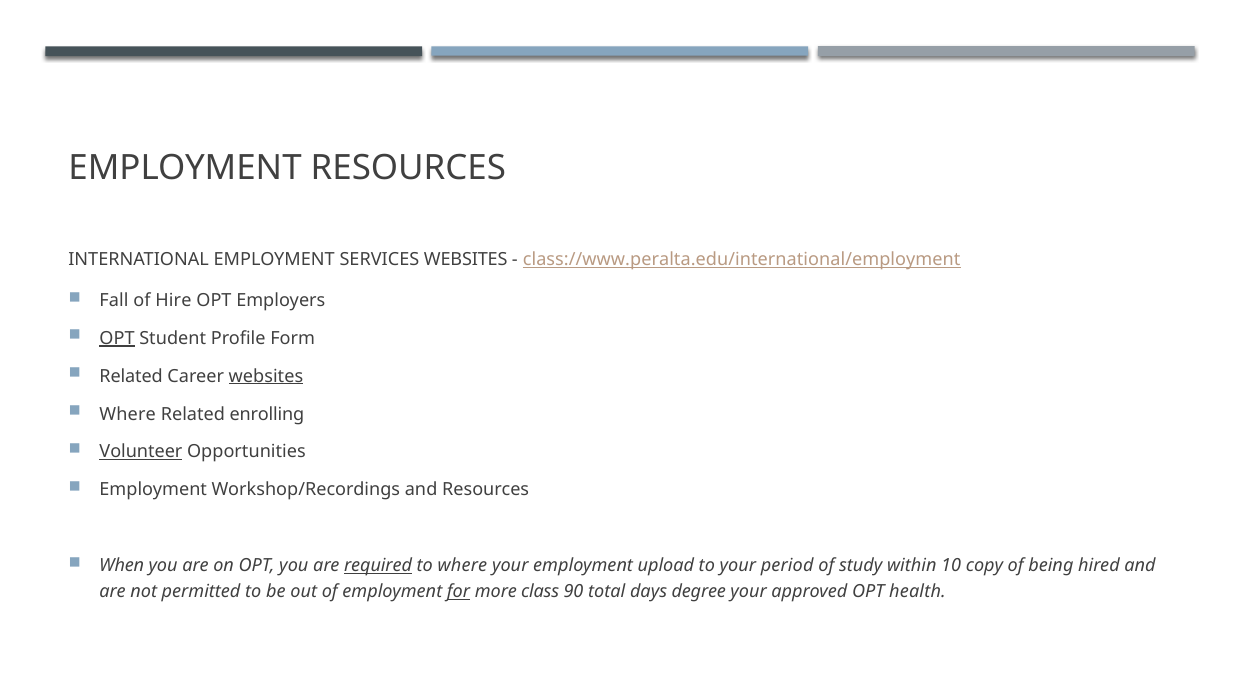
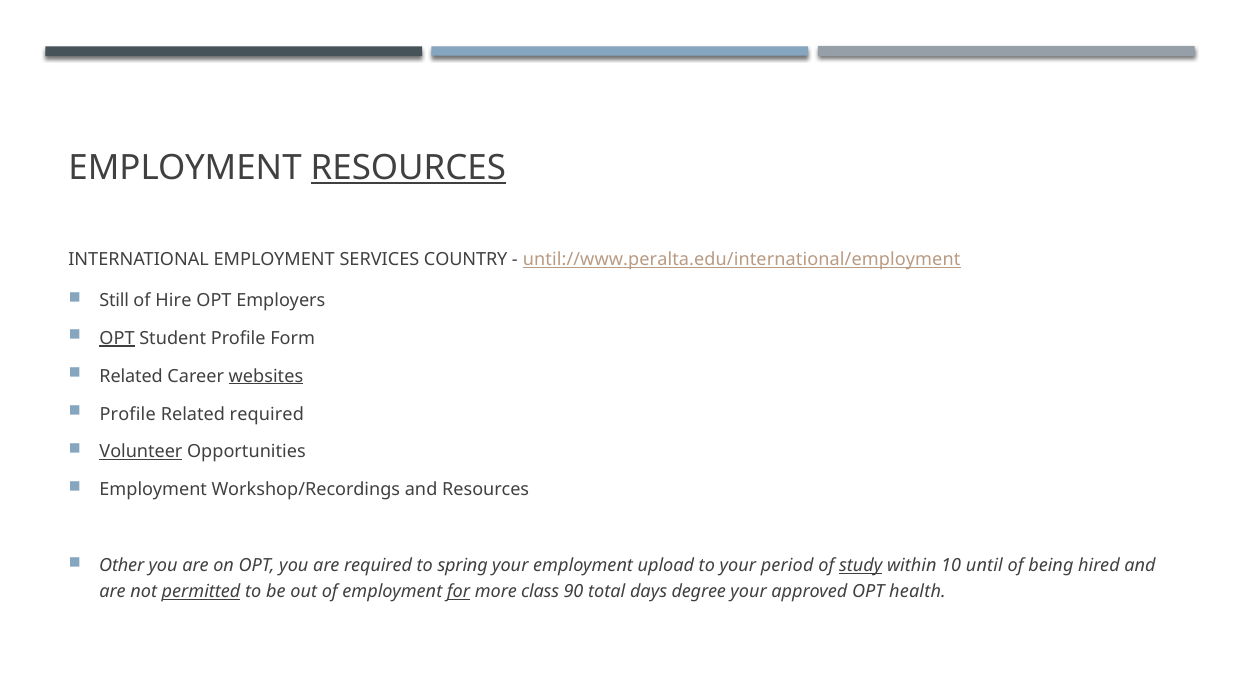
RESOURCES at (408, 169) underline: none -> present
SERVICES WEBSITES: WEBSITES -> COUNTRY
class://www.peralta.edu/international/employment: class://www.peralta.edu/international/employment -> until://www.peralta.edu/international/employment
Fall: Fall -> Still
Where at (128, 414): Where -> Profile
Related enrolling: enrolling -> required
When: When -> Other
required at (378, 566) underline: present -> none
to where: where -> spring
study underline: none -> present
copy: copy -> until
permitted underline: none -> present
